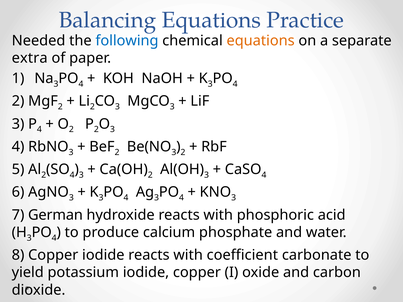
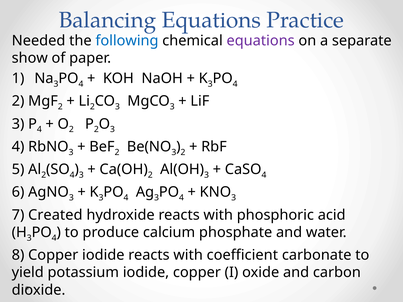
equations at (261, 41) colour: orange -> purple
extra: extra -> show
German: German -> Created
